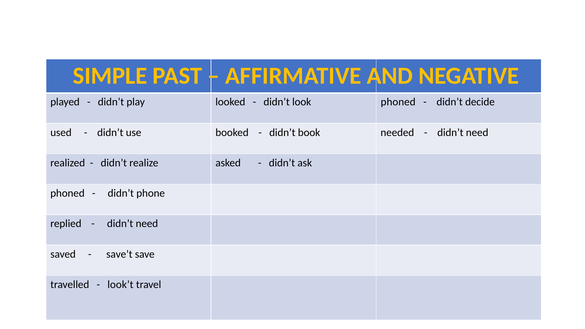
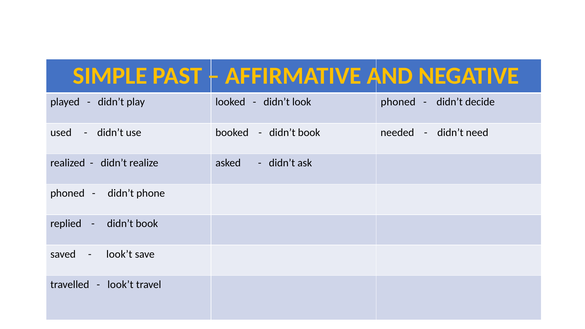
need at (147, 224): need -> book
save’t at (119, 254): save’t -> look’t
